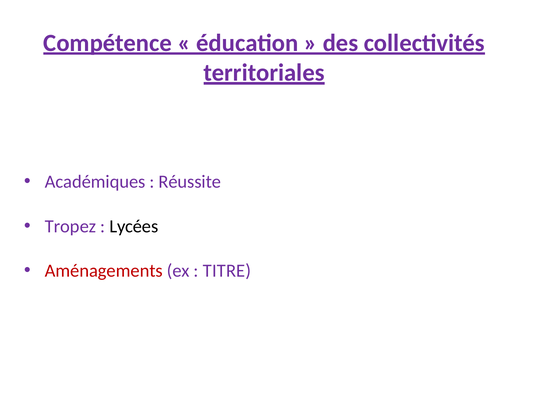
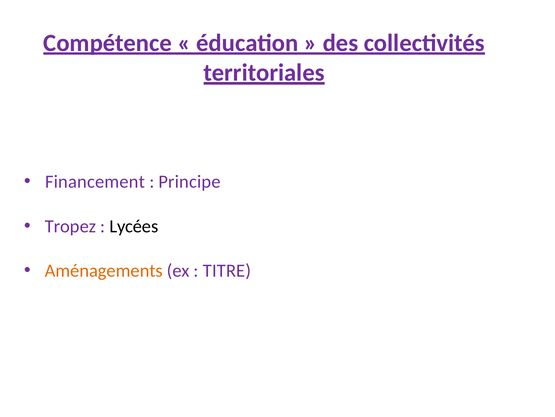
Académiques: Académiques -> Financement
Réussite: Réussite -> Principe
Aménagements colour: red -> orange
